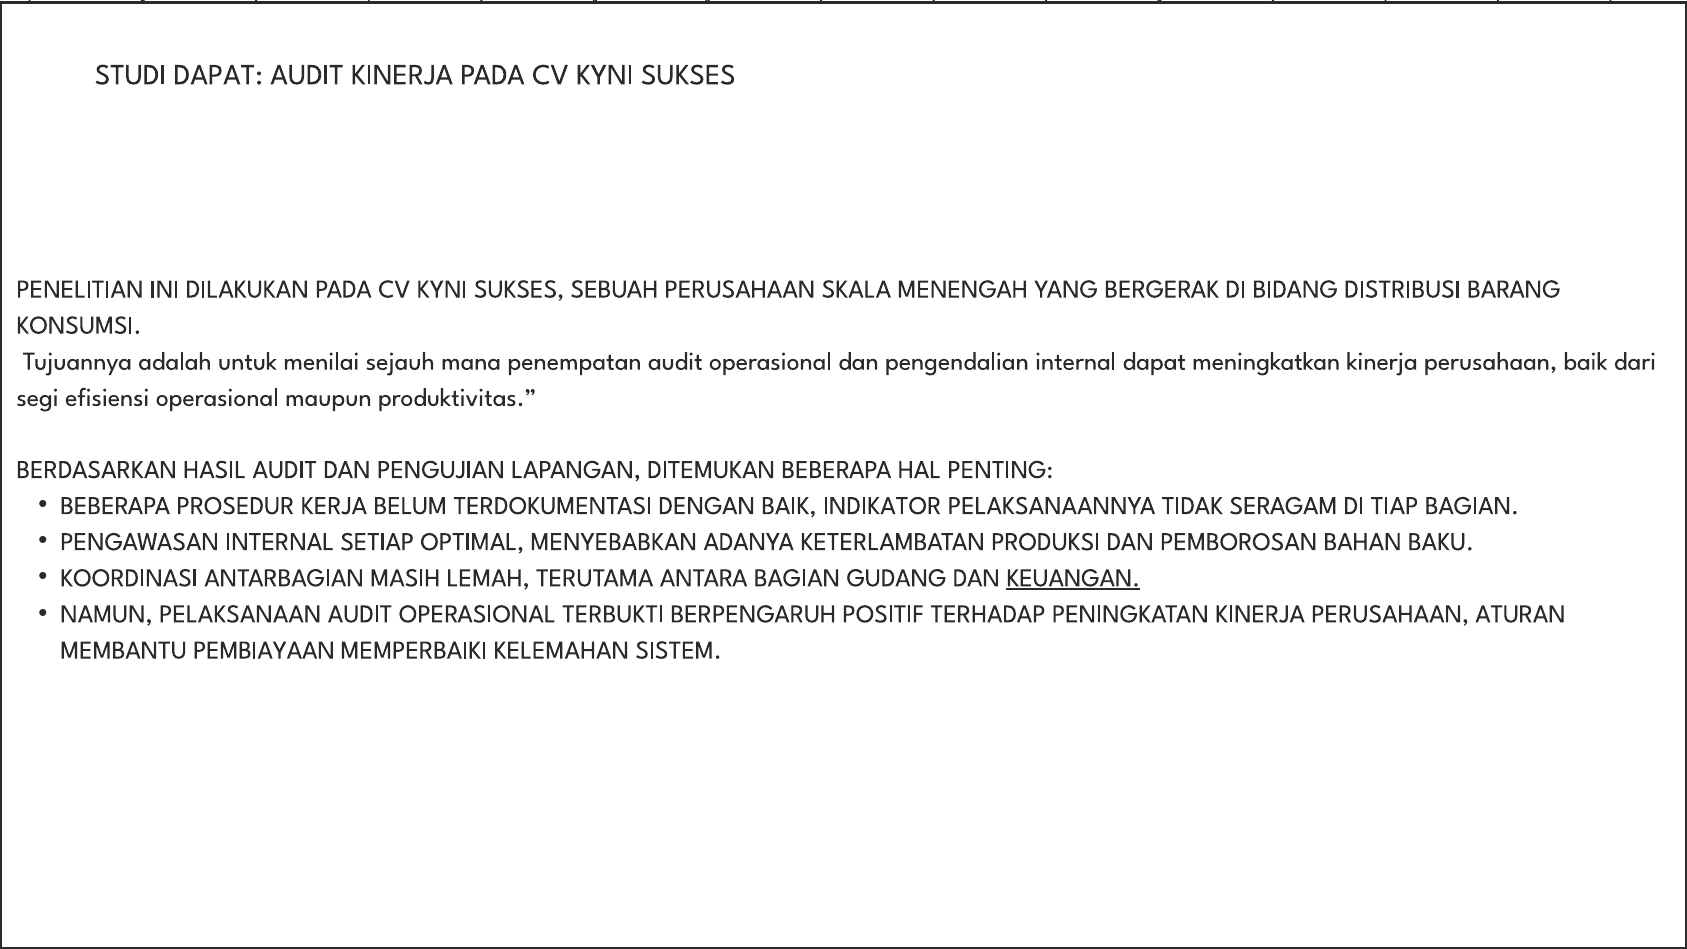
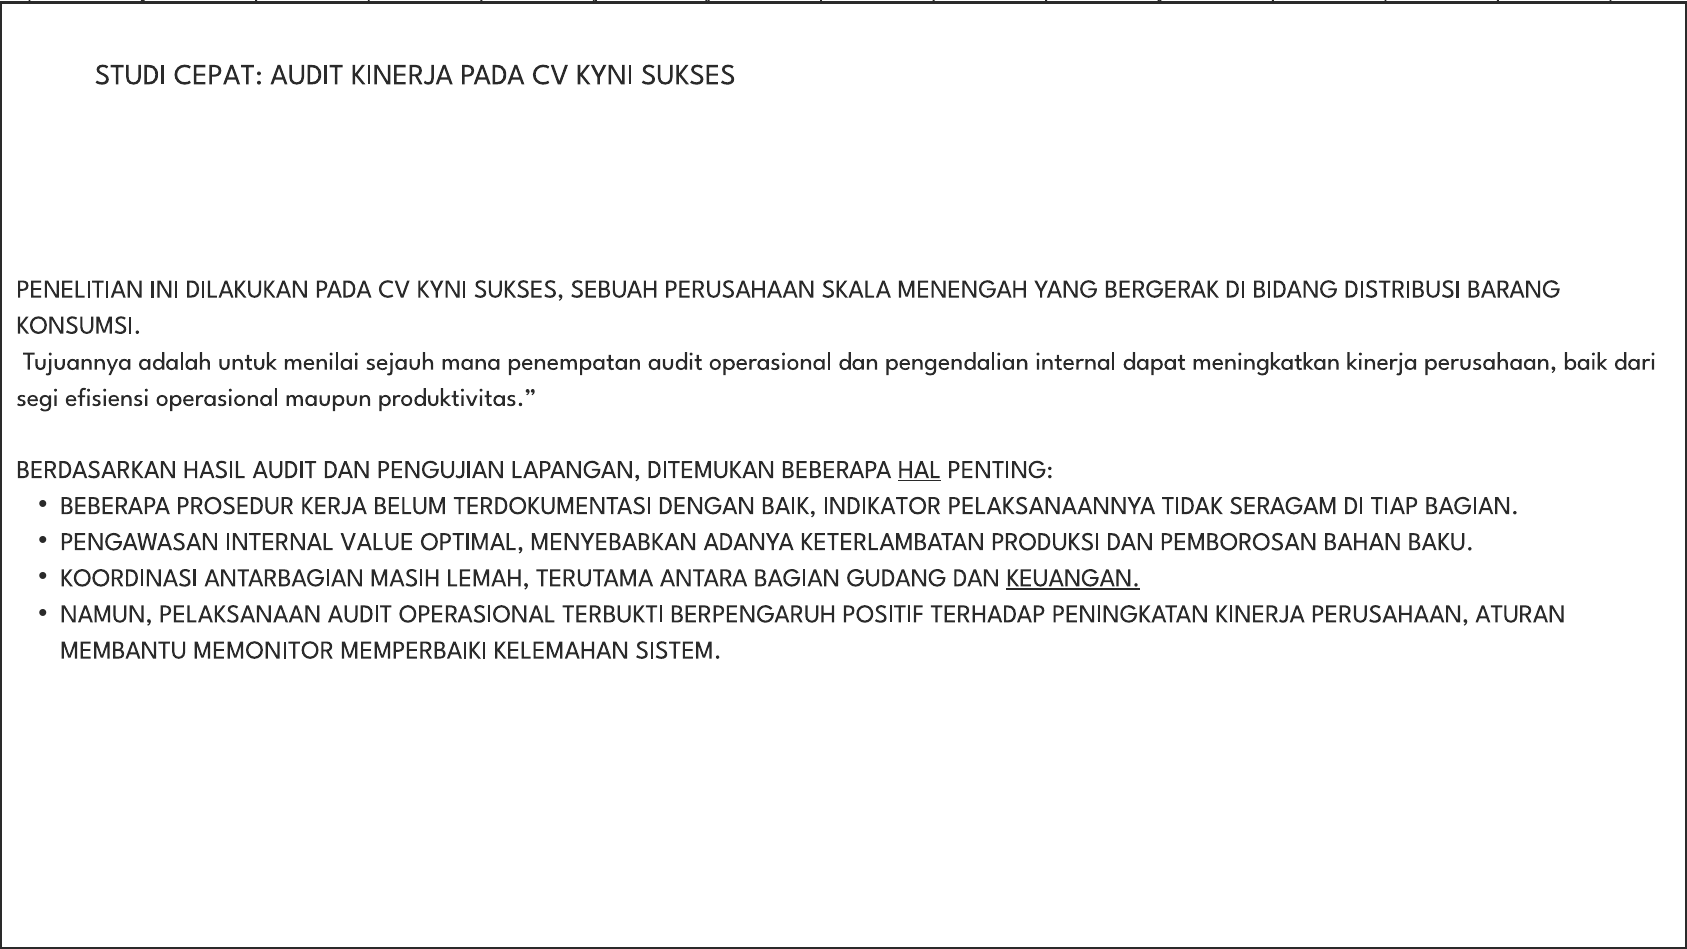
STUDI DAPAT: DAPAT -> CEPAT
HAL underline: none -> present
SETIAP: SETIAP -> VALUE
PEMBIAYAAN: PEMBIAYAAN -> MEMONITOR
